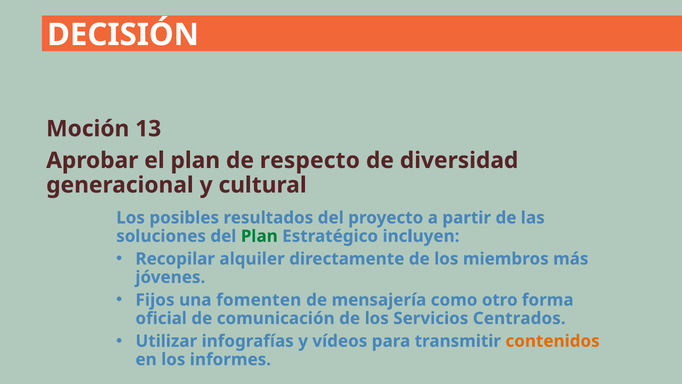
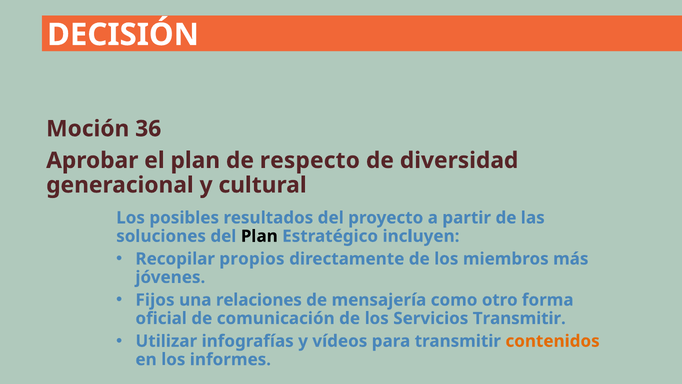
13: 13 -> 36
Plan at (259, 236) colour: green -> black
alquiler: alquiler -> propios
fomenten: fomenten -> relaciones
Servicios Centrados: Centrados -> Transmitir
